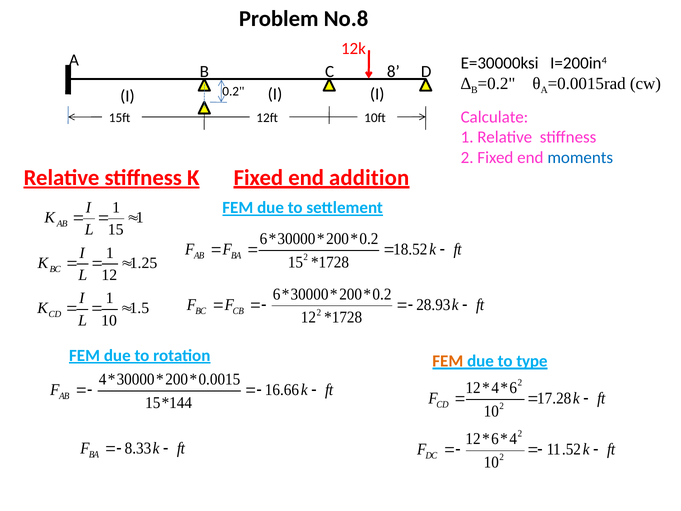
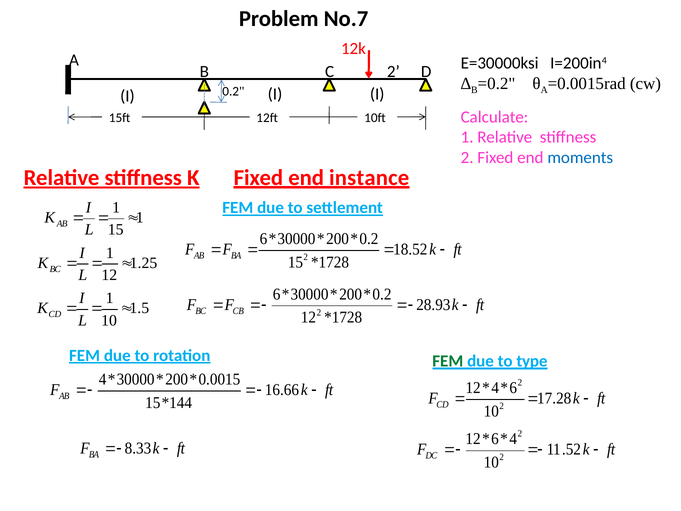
No.8: No.8 -> No.7
8 at (393, 71): 8 -> 2
addition: addition -> instance
FEM at (448, 361) colour: orange -> green
